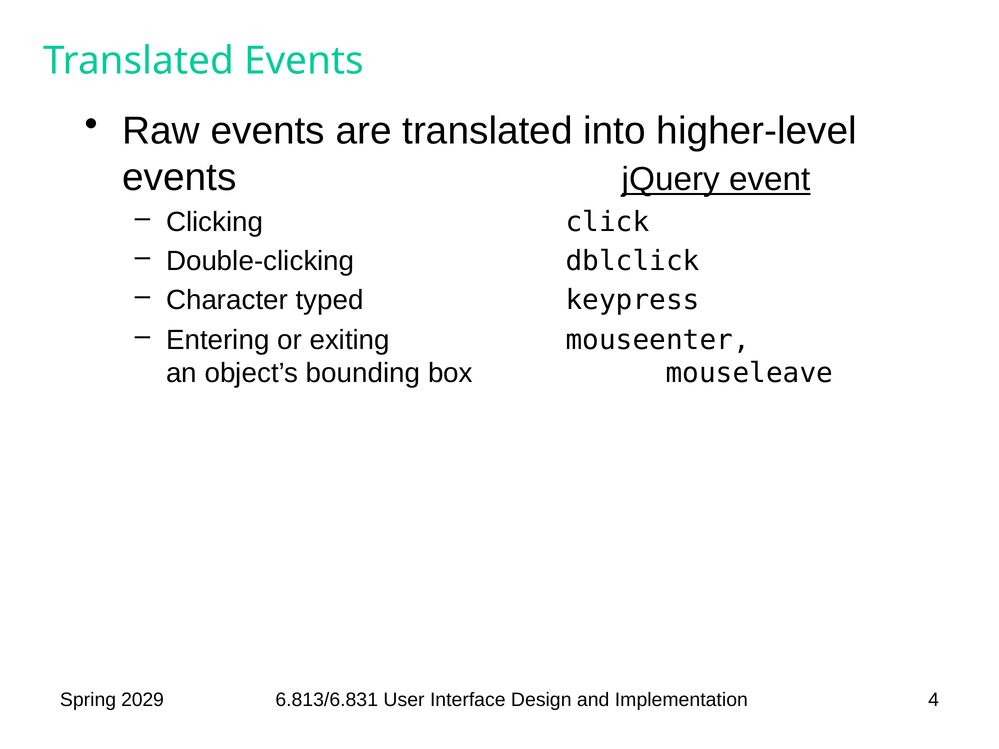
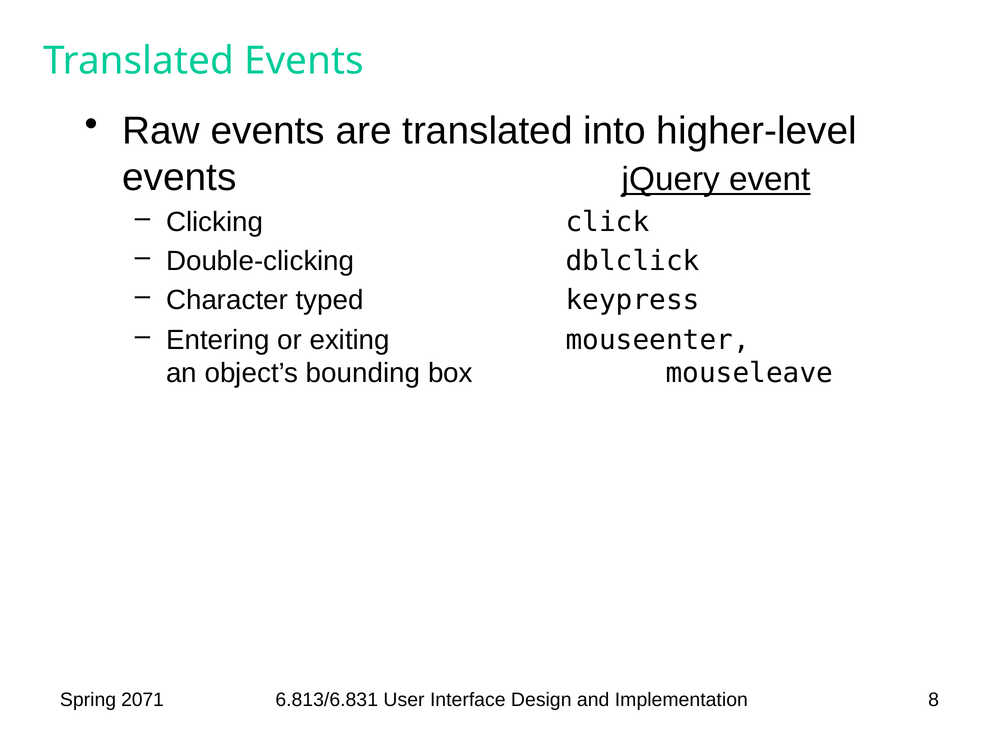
2029: 2029 -> 2071
4: 4 -> 8
